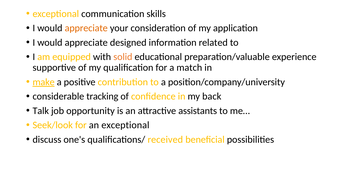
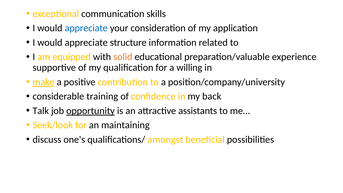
appreciate at (86, 28) colour: orange -> blue
designed: designed -> structure
match: match -> willing
tracking: tracking -> training
opportunity underline: none -> present
an exceptional: exceptional -> maintaining
received: received -> amongst
